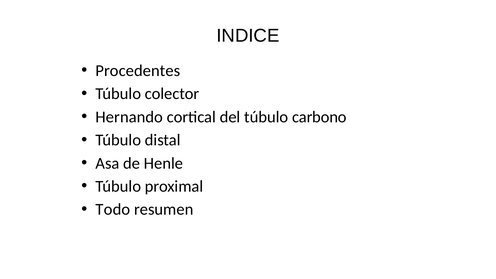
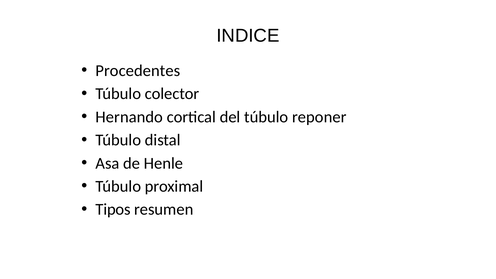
carbono: carbono -> reponer
Todo: Todo -> Tipos
